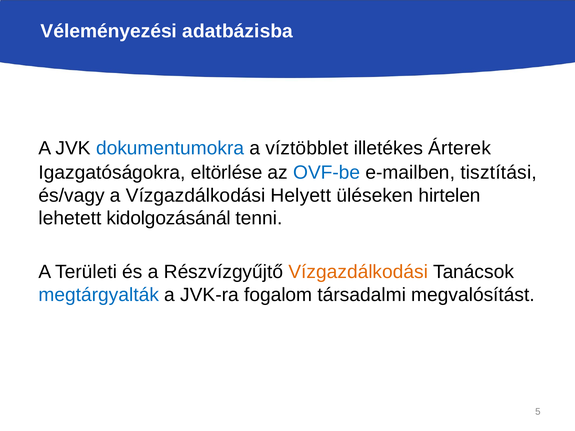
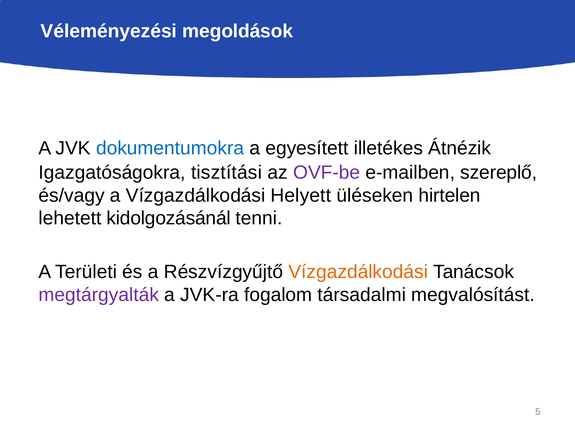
adatbázisba: adatbázisba -> megoldások
víztöbblet: víztöbblet -> egyesített
Árterek: Árterek -> Átnézik
eltörlése: eltörlése -> tisztítási
OVF-be colour: blue -> purple
tisztítási: tisztítási -> szereplő
megtárgyalták colour: blue -> purple
